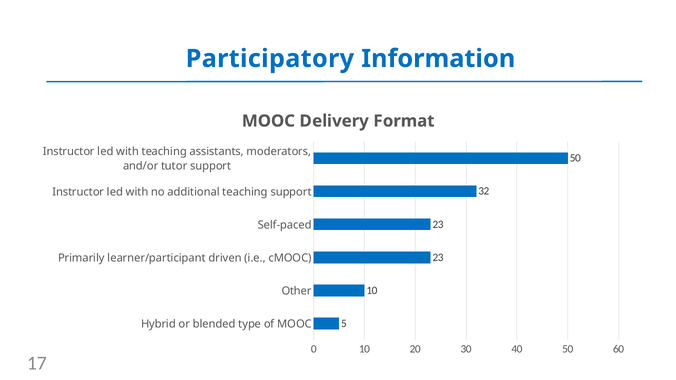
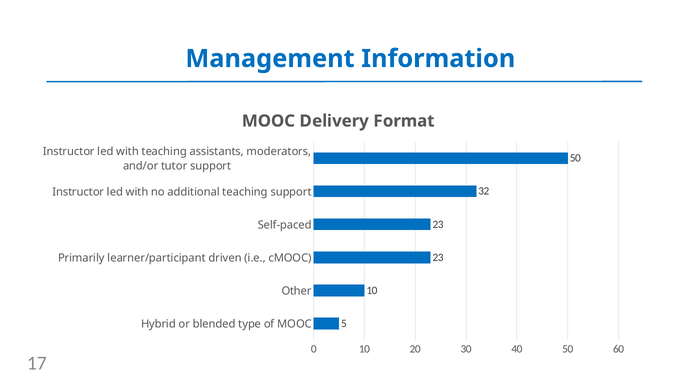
Participatory: Participatory -> Management
